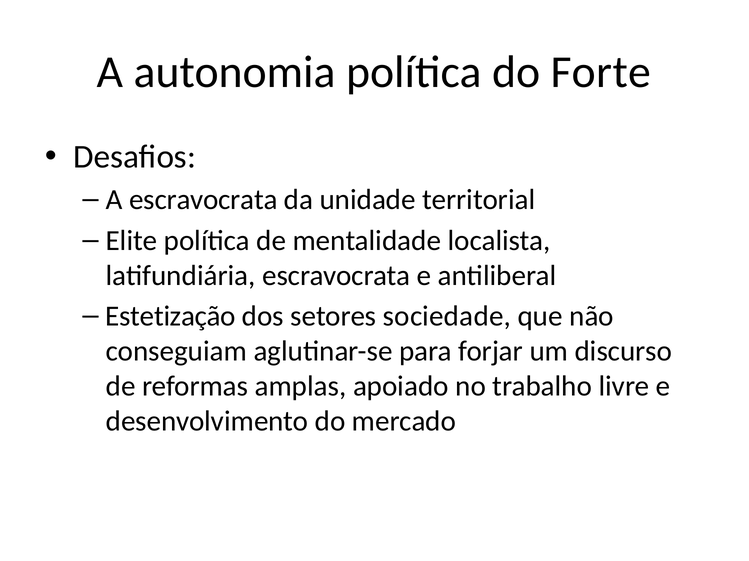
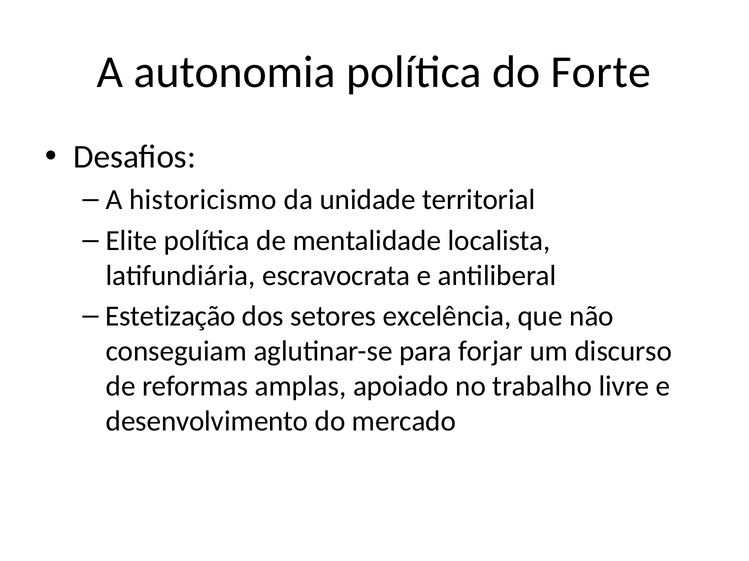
A escravocrata: escravocrata -> historicismo
sociedade: sociedade -> excelência
